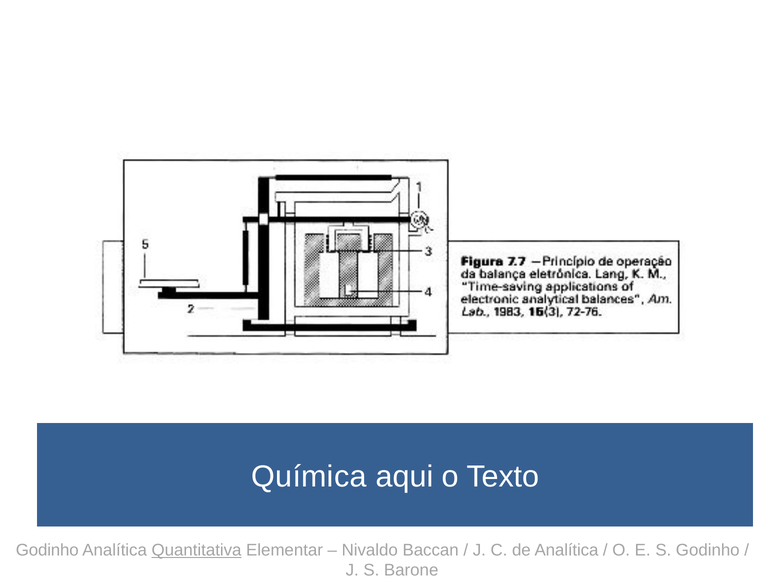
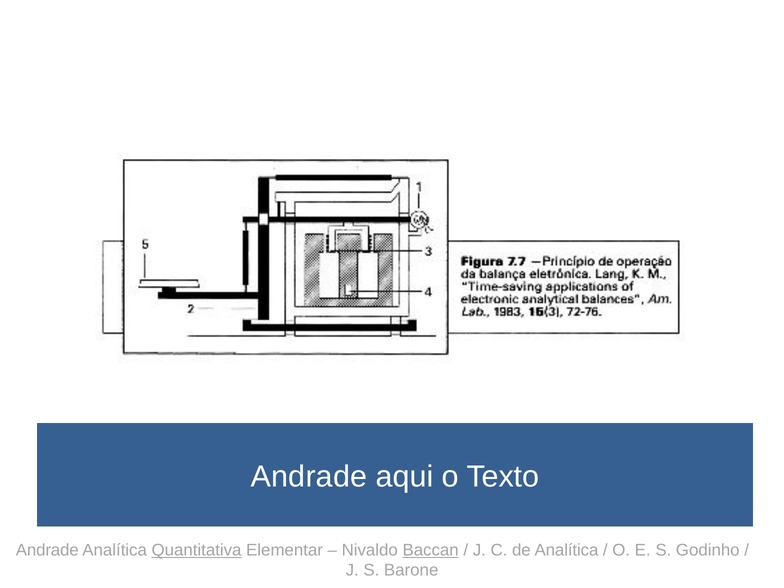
Química at (309, 477): Química -> Andrade
Godinho at (47, 550): Godinho -> Andrade
Baccan underline: none -> present
